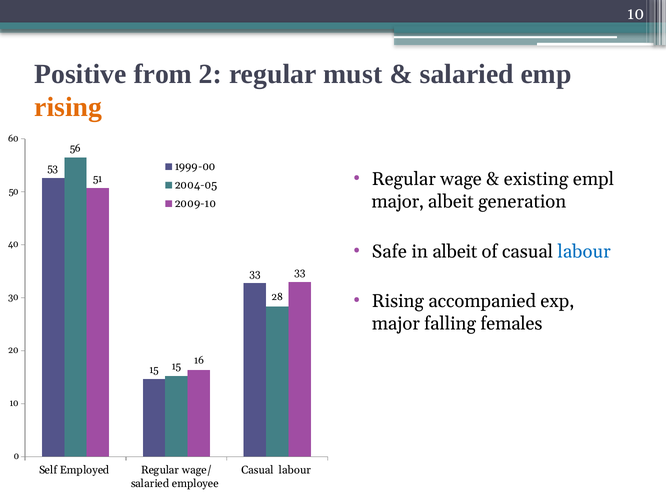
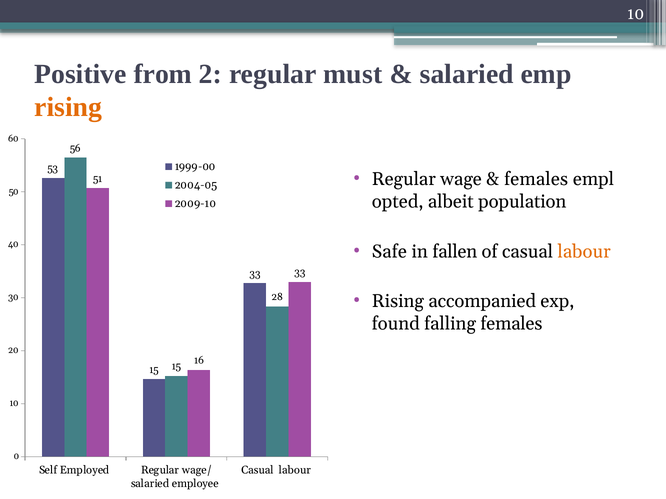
existing at (536, 180): existing -> females
major at (398, 202): major -> opted
generation: generation -> population
in albeit: albeit -> fallen
labour at (584, 252) colour: blue -> orange
major at (396, 324): major -> found
